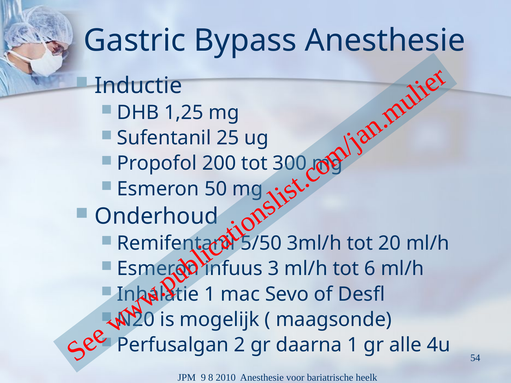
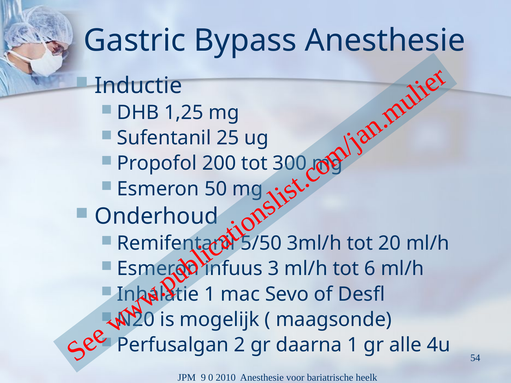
8: 8 -> 0
